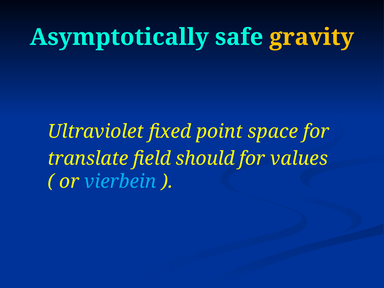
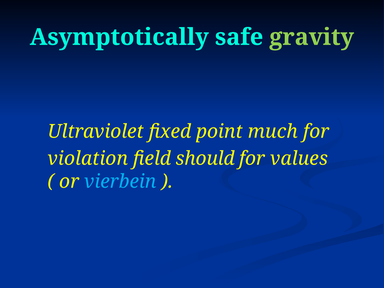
gravity colour: yellow -> light green
space: space -> much
translate: translate -> violation
